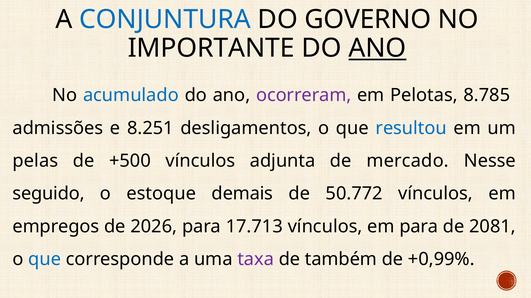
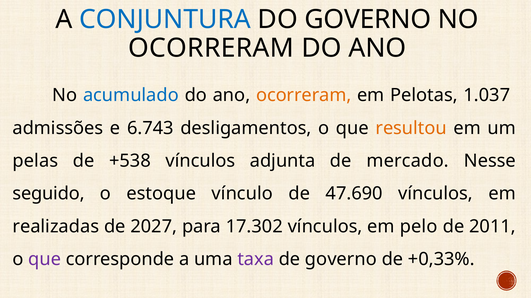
IMPORTANTE at (211, 48): IMPORTANTE -> OCORRERAM
ANO at (377, 48) underline: present -> none
ocorreram at (304, 95) colour: purple -> orange
8.785: 8.785 -> 1.037
8.251: 8.251 -> 6.743
resultou colour: blue -> orange
+500: +500 -> +538
demais: demais -> vínculo
50.772: 50.772 -> 47.690
empregos: empregos -> realizadas
2026: 2026 -> 2027
17.713: 17.713 -> 17.302
em para: para -> pelo
2081: 2081 -> 2011
que at (45, 260) colour: blue -> purple
de também: também -> governo
+0,99%: +0,99% -> +0,33%
